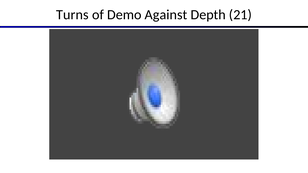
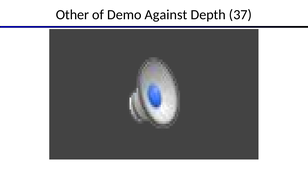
Turns: Turns -> Other
21: 21 -> 37
